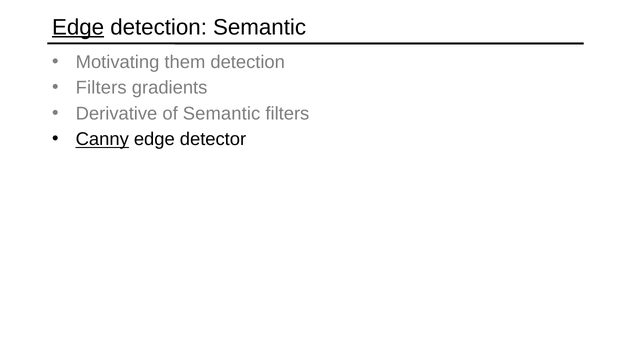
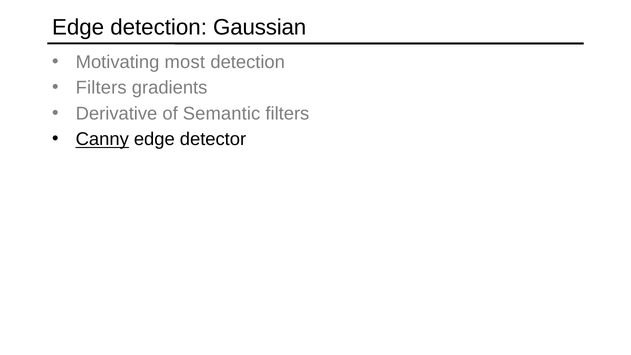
Edge at (78, 27) underline: present -> none
detection Semantic: Semantic -> Gaussian
them: them -> most
